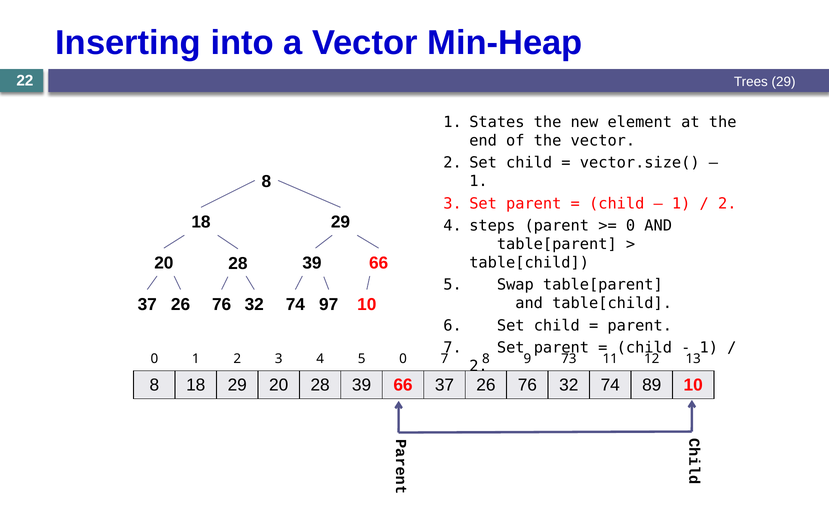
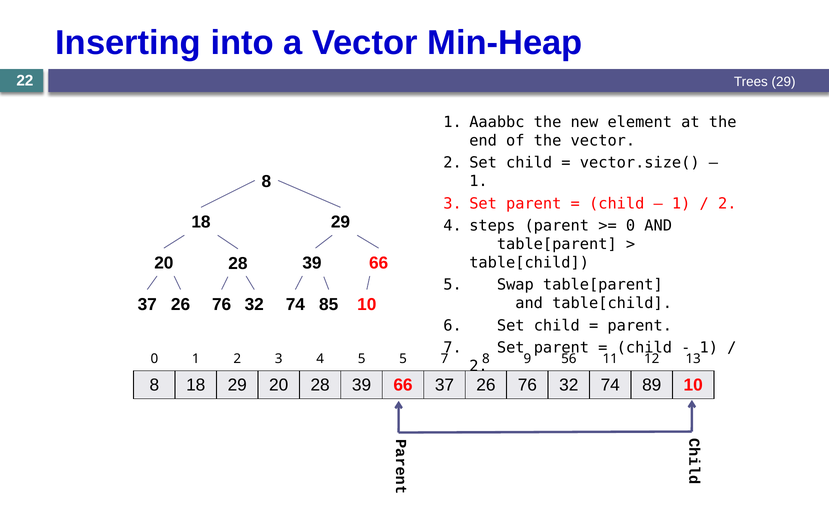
States: States -> Aaabbc
97: 97 -> 85
5 0: 0 -> 5
73: 73 -> 56
